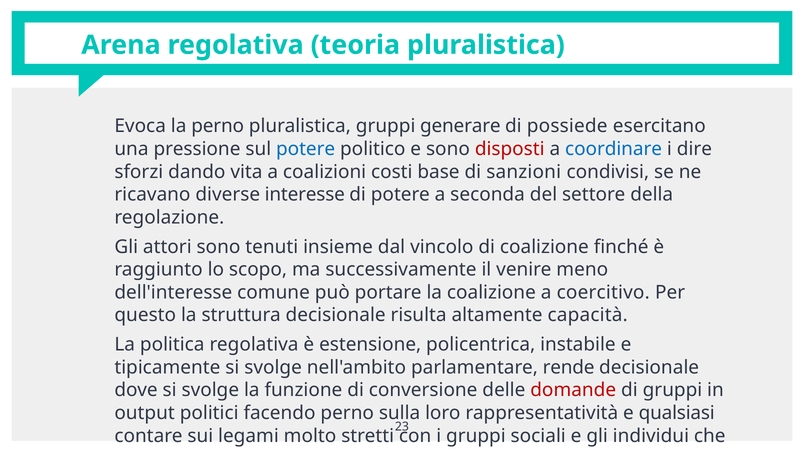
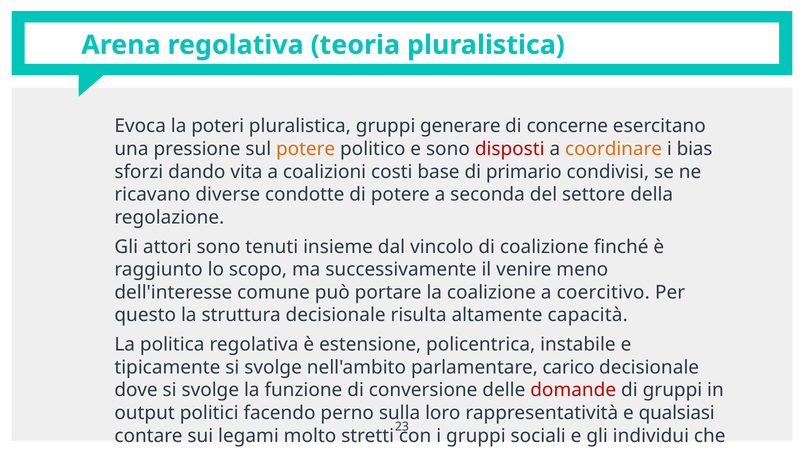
la perno: perno -> poteri
possiede: possiede -> concerne
potere at (306, 149) colour: blue -> orange
coordinare colour: blue -> orange
dire: dire -> bias
sanzioni: sanzioni -> primario
interesse: interesse -> condotte
rende: rende -> carico
